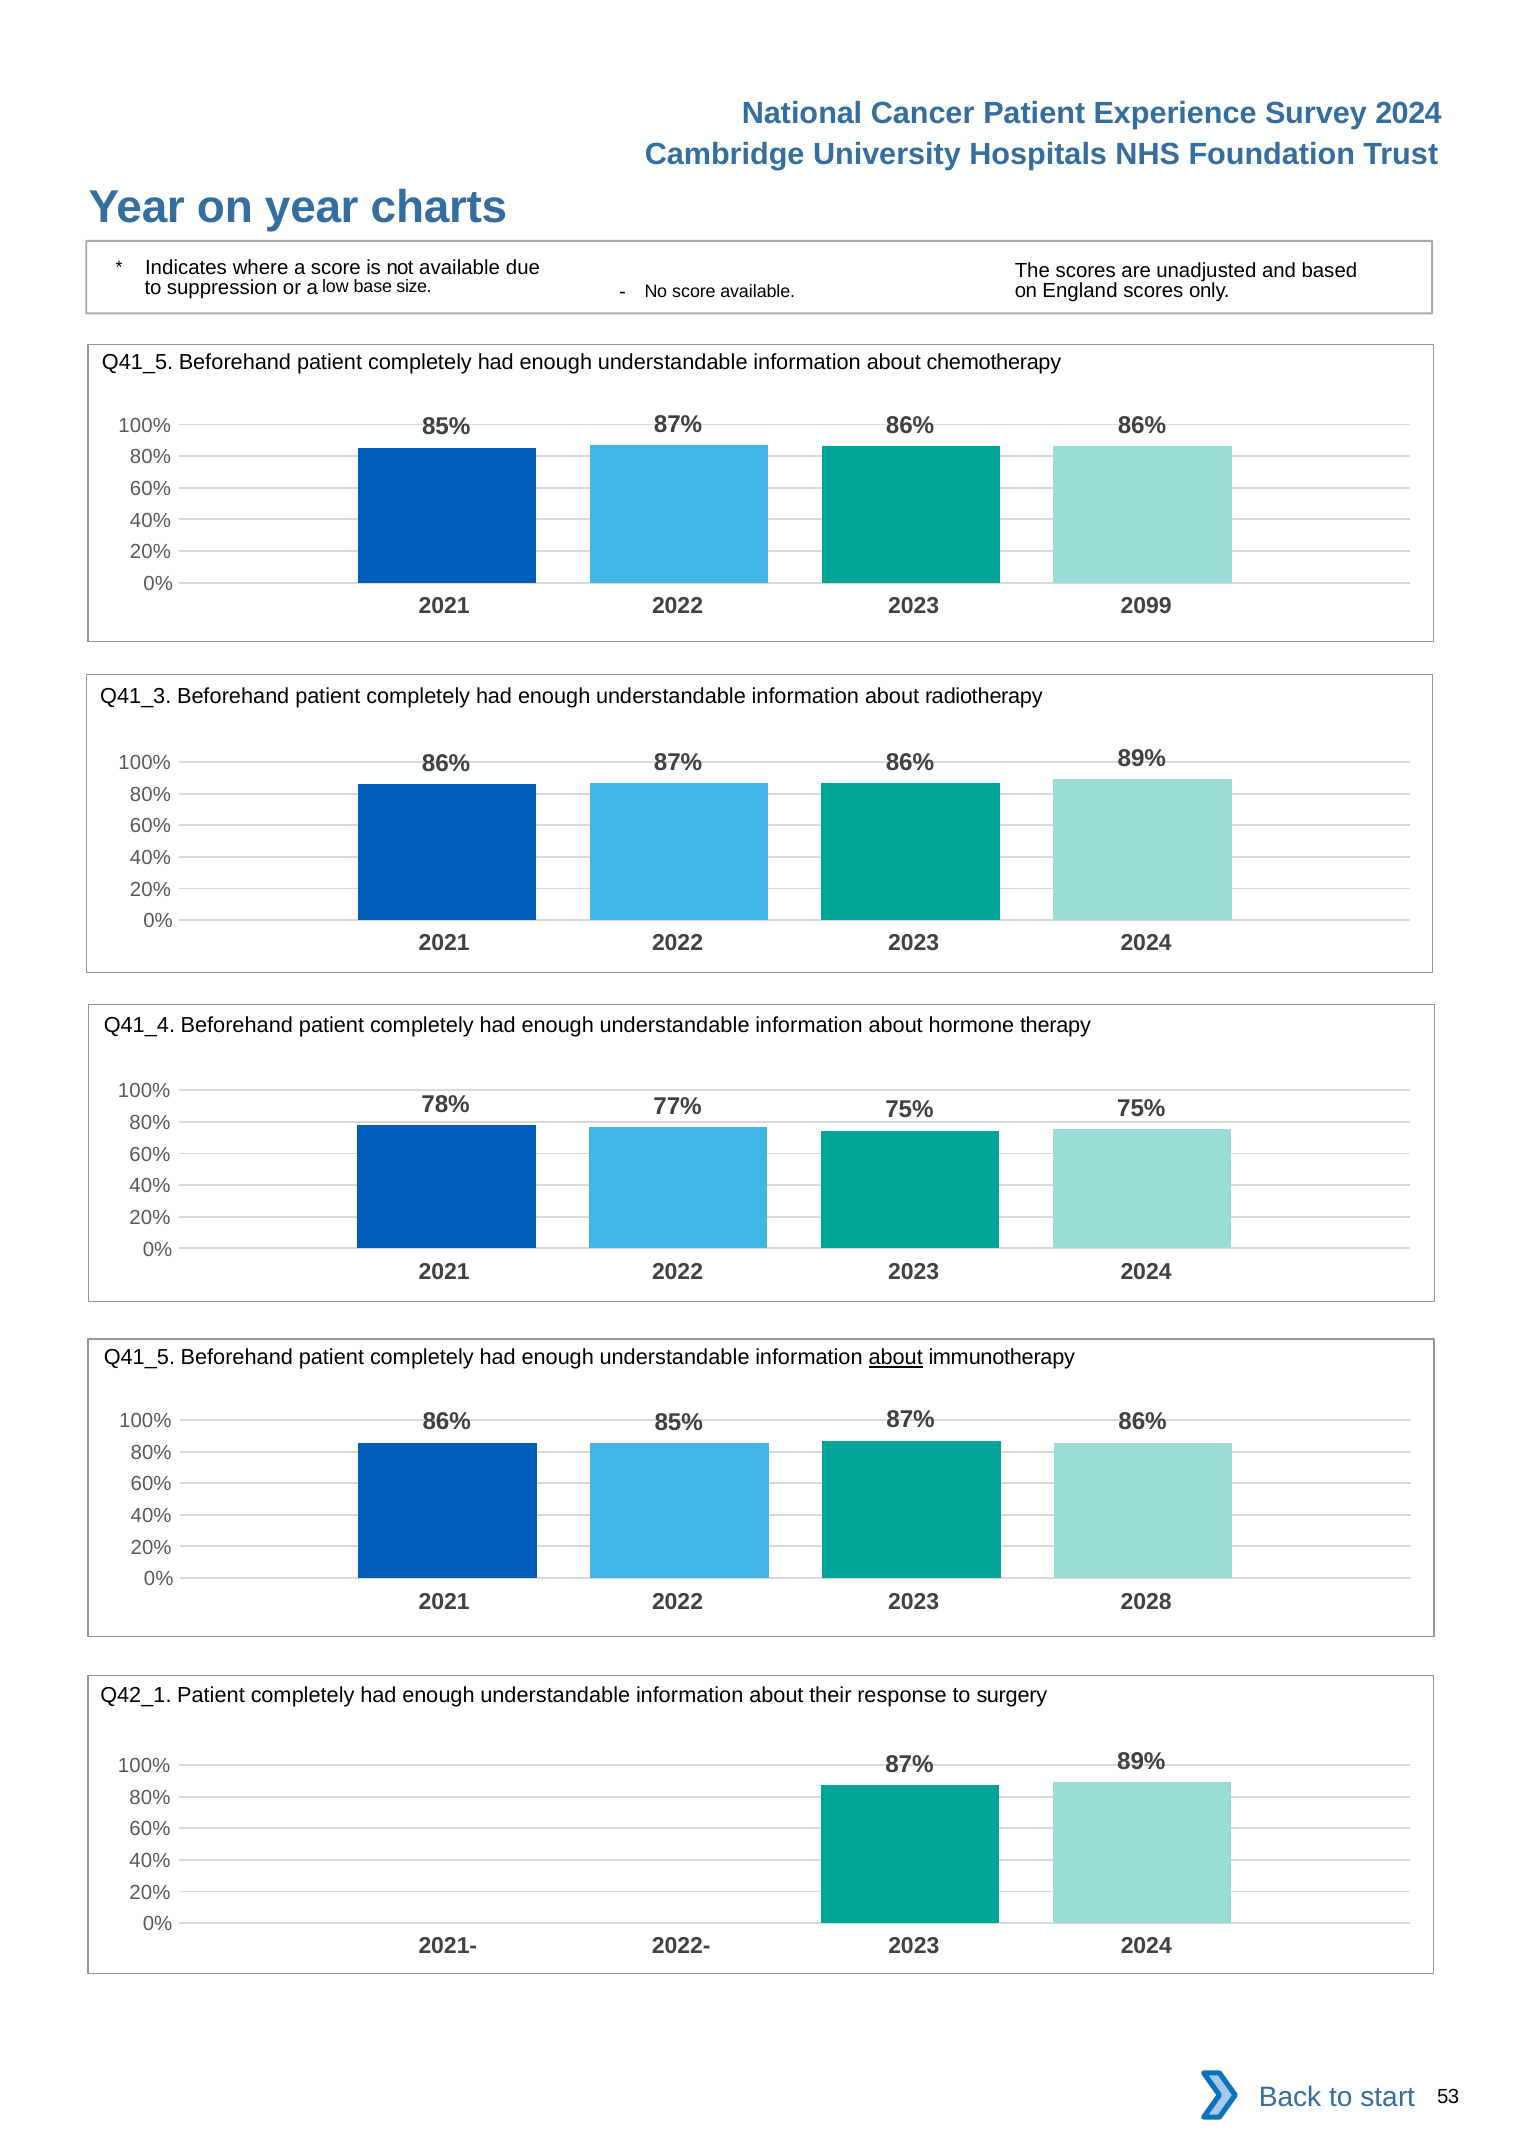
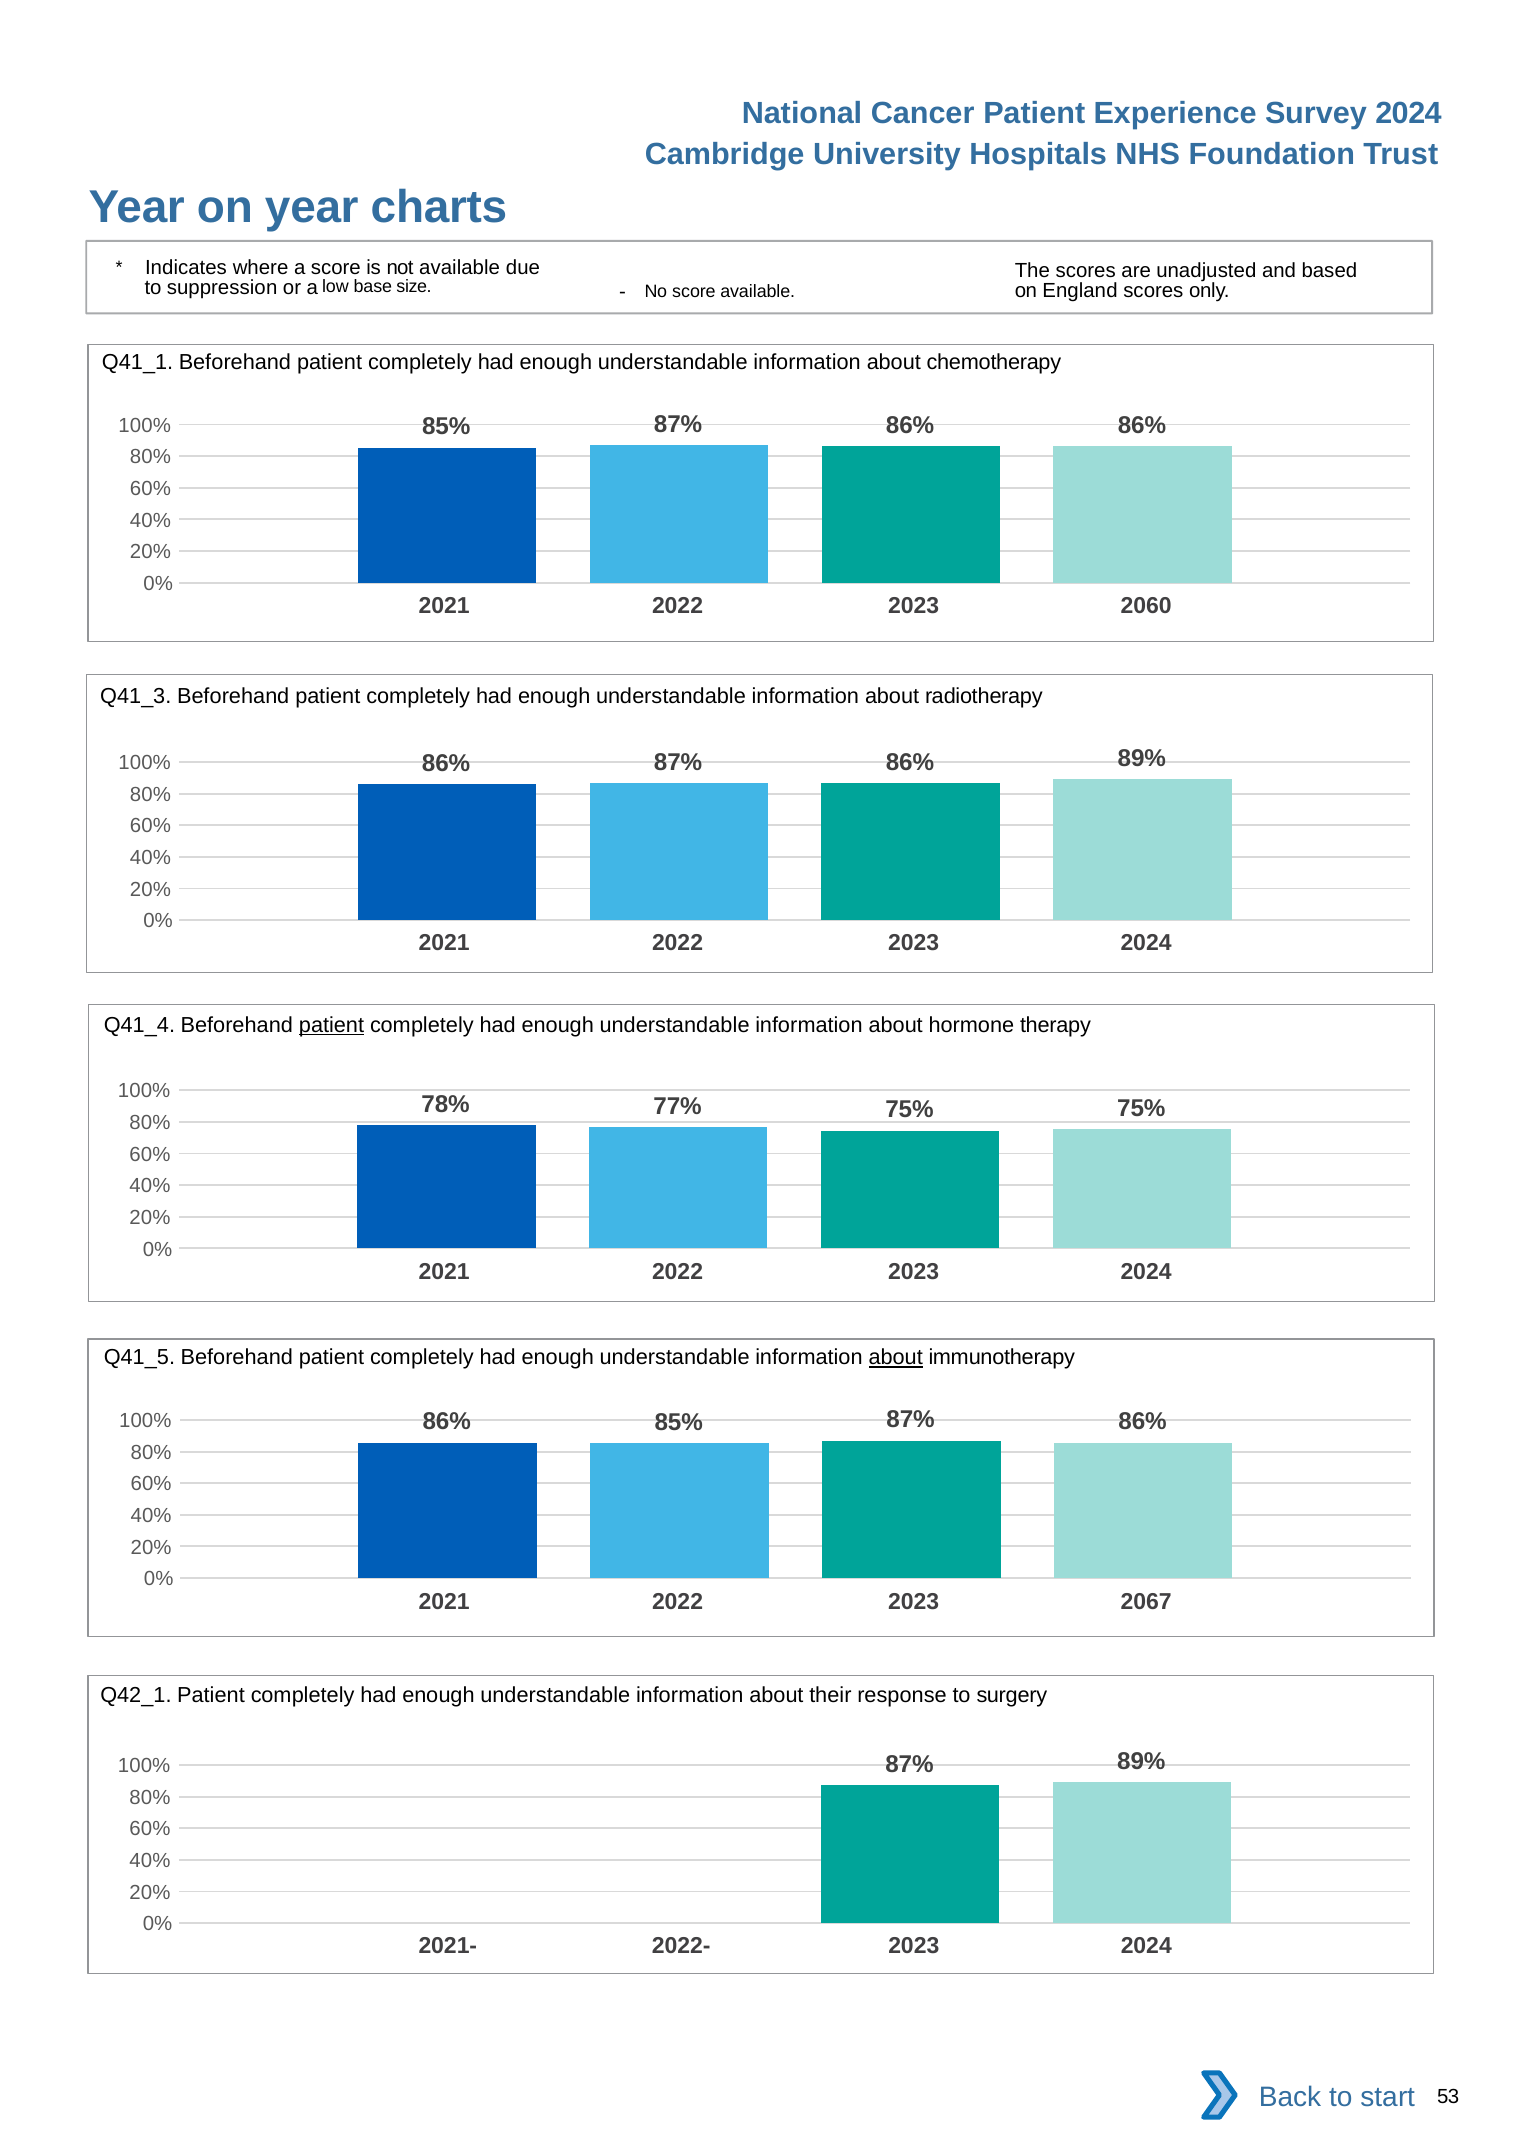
Q41_5 at (138, 362): Q41_5 -> Q41_1
2099: 2099 -> 2060
patient at (331, 1025) underline: none -> present
2028: 2028 -> 2067
